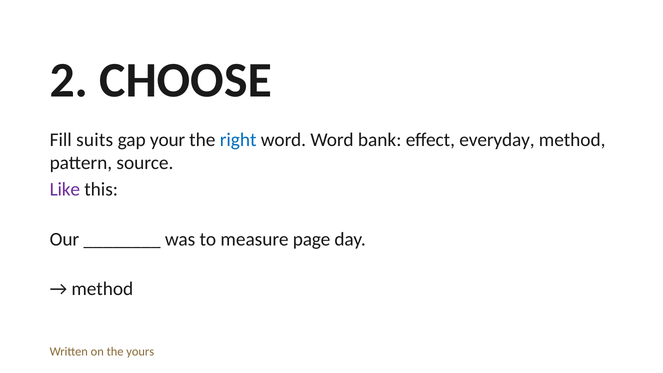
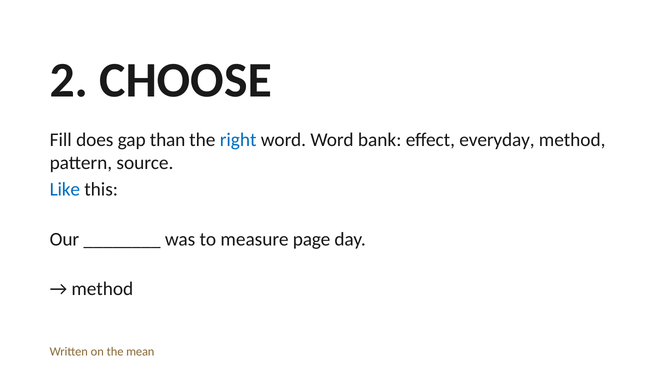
suits: suits -> does
your: your -> than
Like colour: purple -> blue
yours: yours -> mean
